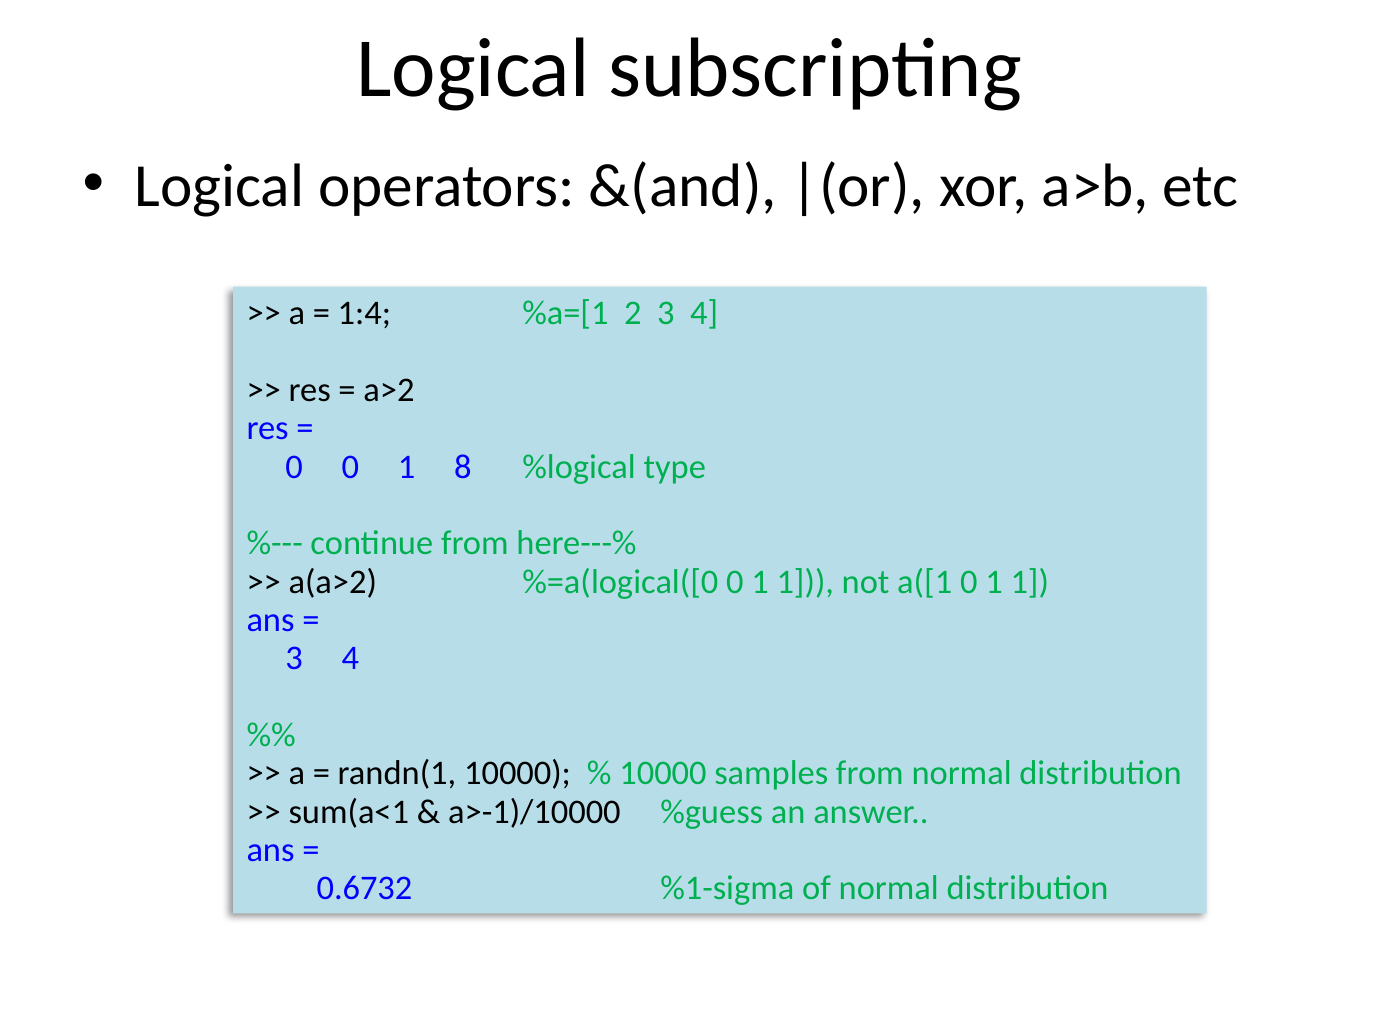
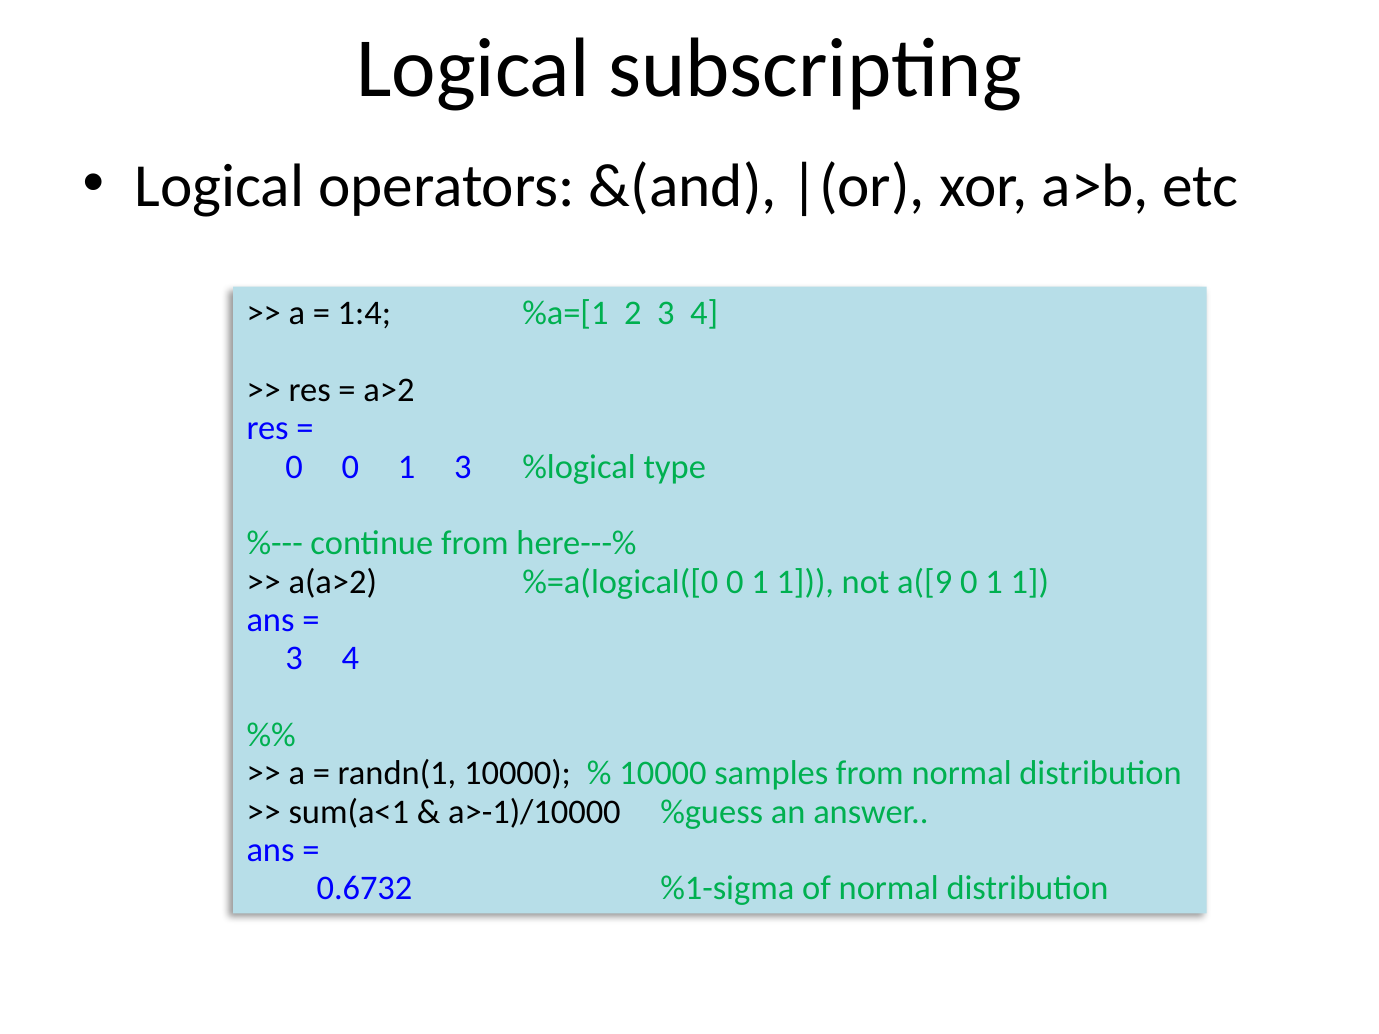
1 8: 8 -> 3
a([1: a([1 -> a([9
